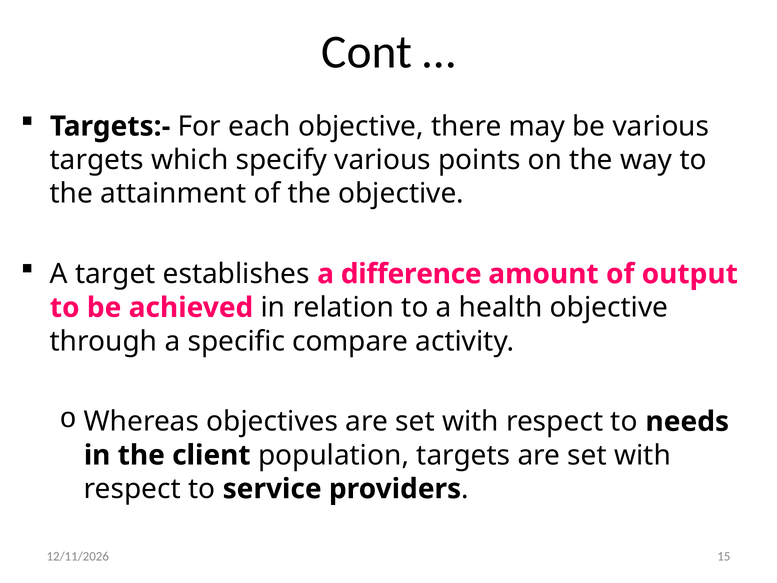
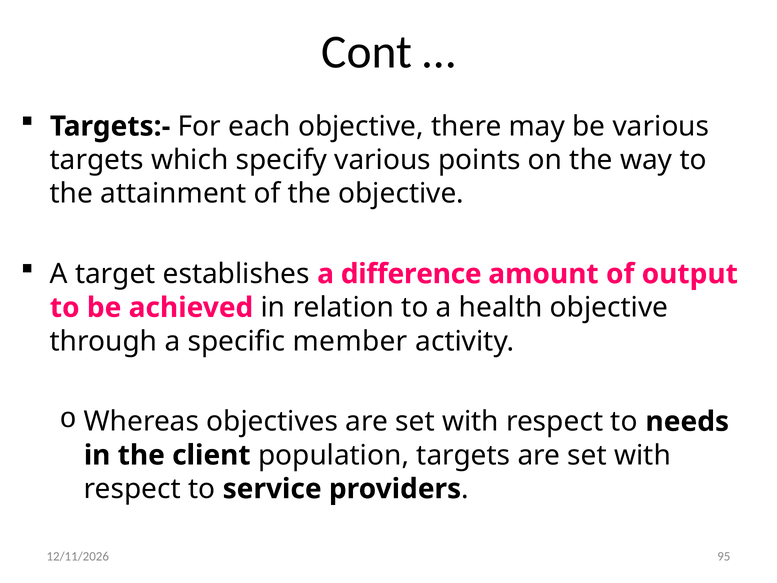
compare: compare -> member
15: 15 -> 95
